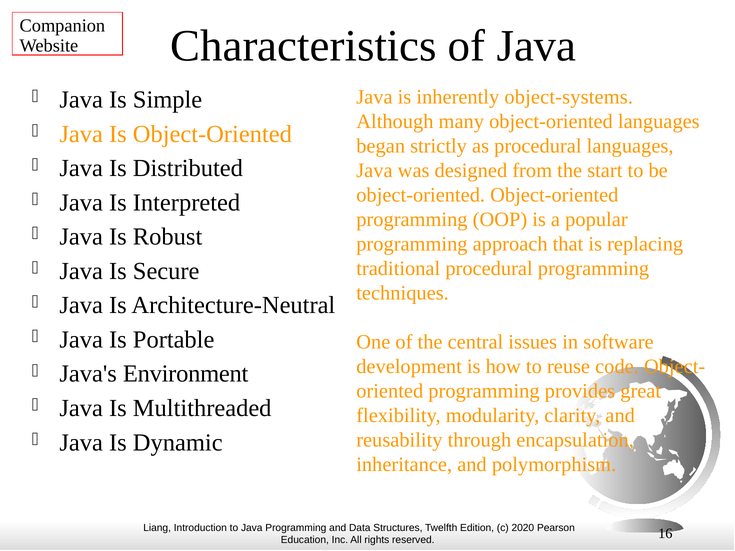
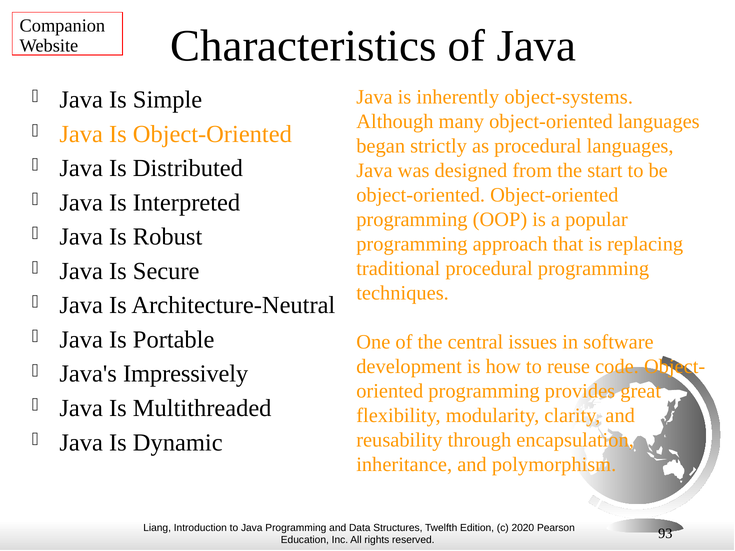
Environment: Environment -> Impressively
16: 16 -> 93
